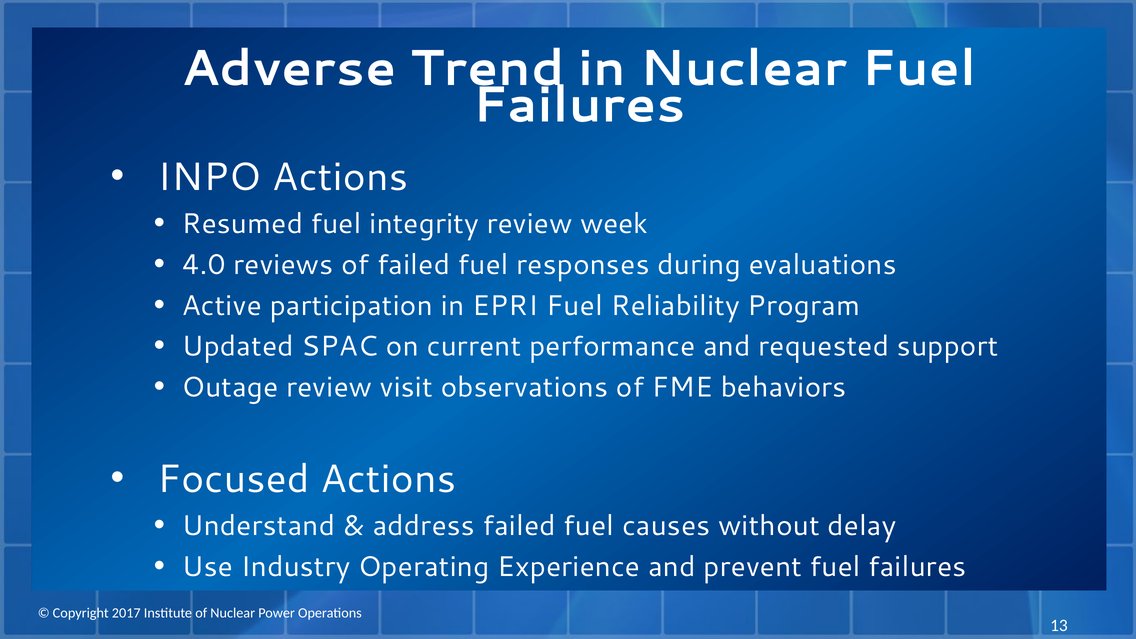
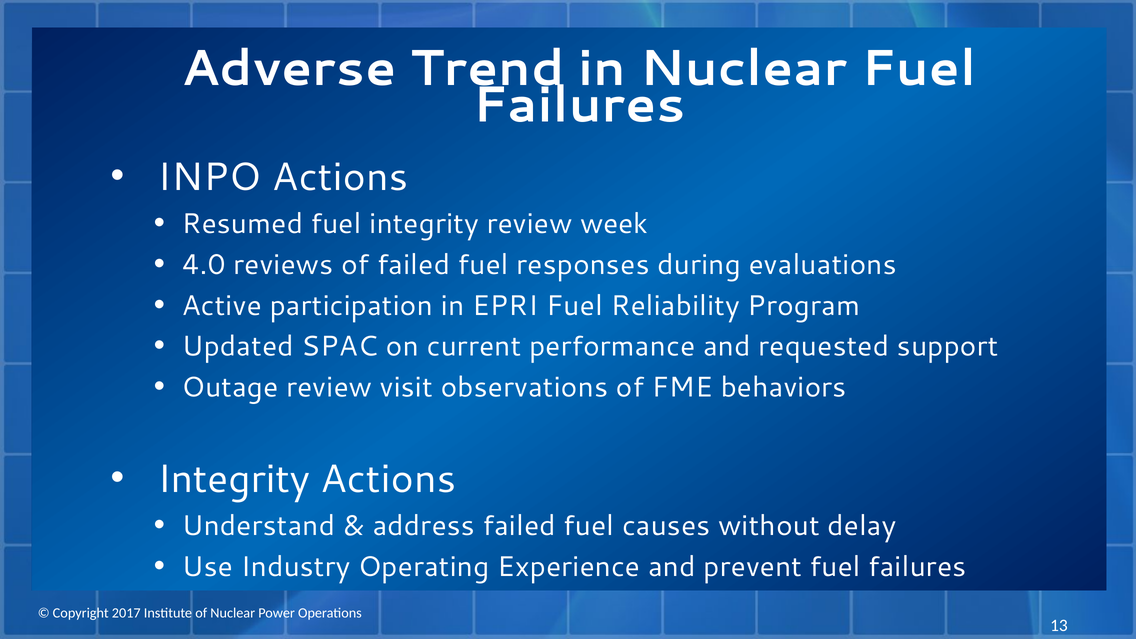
Focused at (233, 479): Focused -> Integrity
